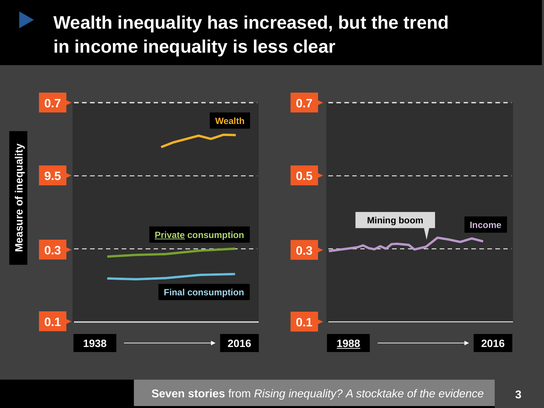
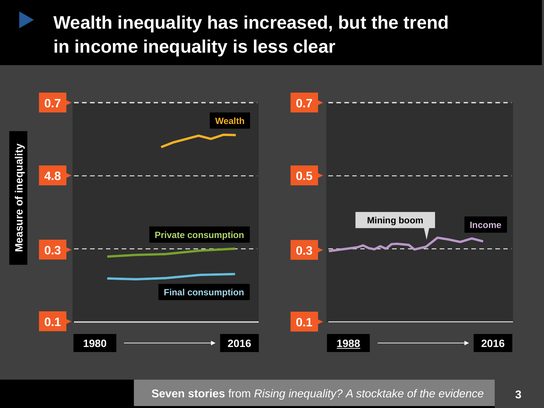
9.5: 9.5 -> 4.8
Private underline: present -> none
1938: 1938 -> 1980
